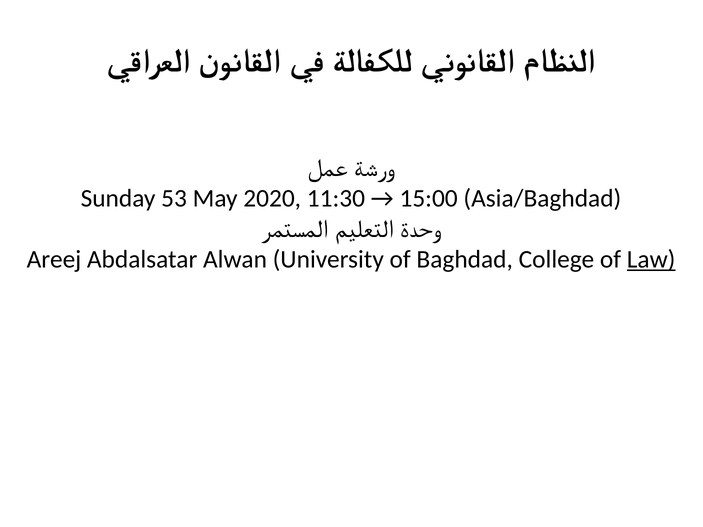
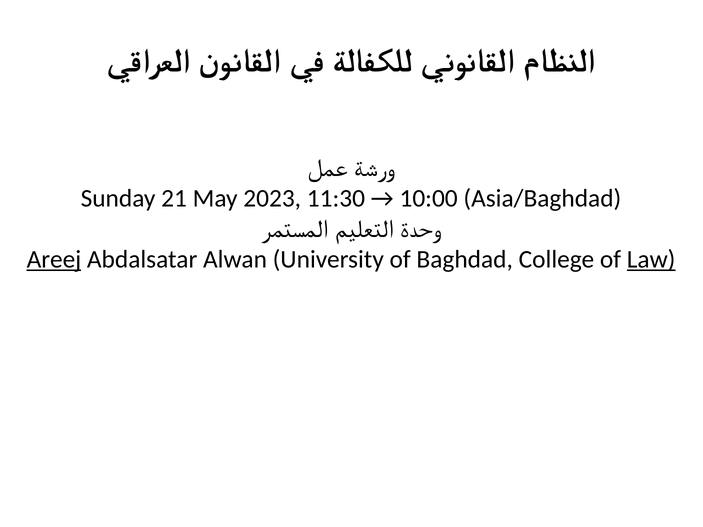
53: 53 -> 21
2020: 2020 -> 2023
15:00: 15:00 -> 10:00
Areej underline: none -> present
